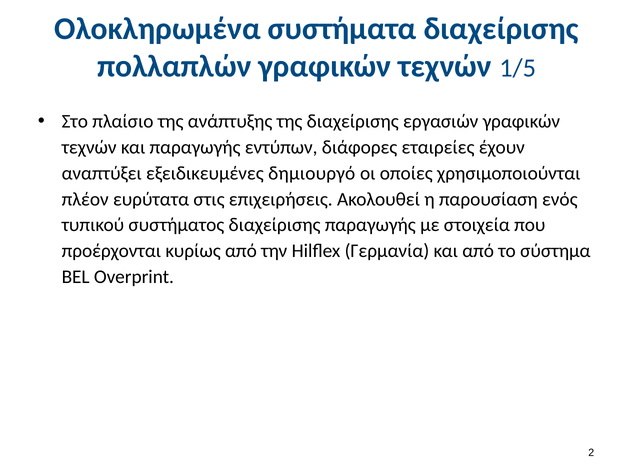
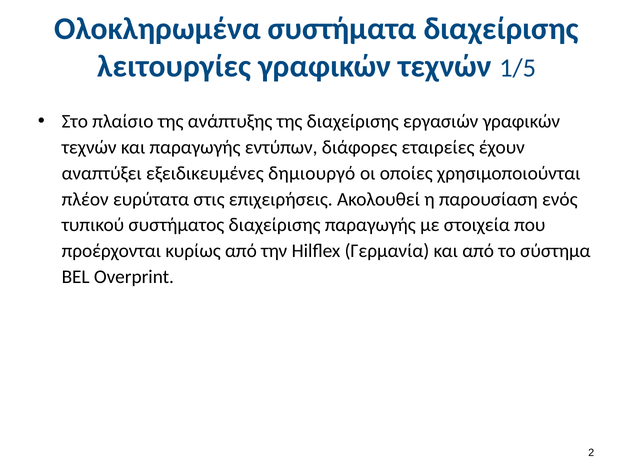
πολλαπλών: πολλαπλών -> λειτουργίες
